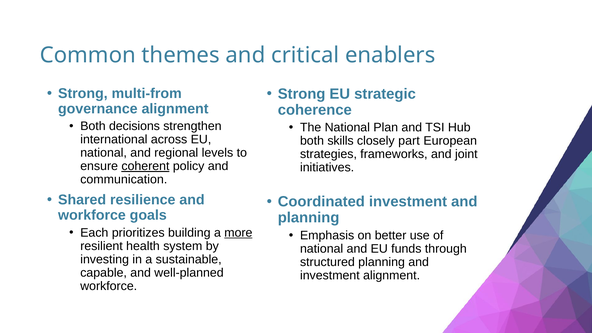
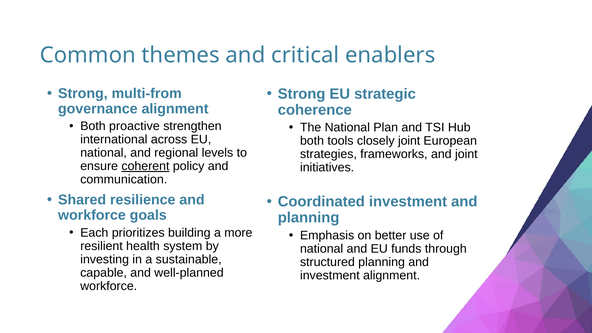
decisions: decisions -> proactive
skills: skills -> tools
closely part: part -> joint
more underline: present -> none
